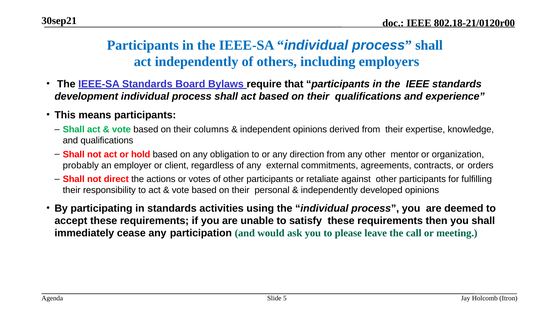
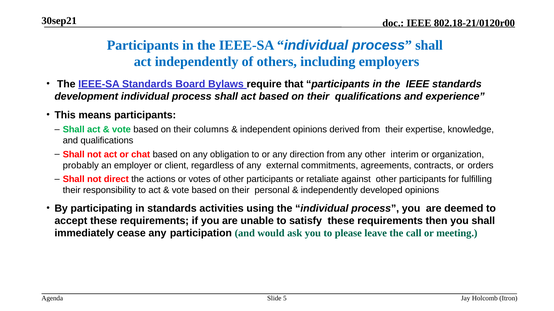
hold: hold -> chat
mentor: mentor -> interim
